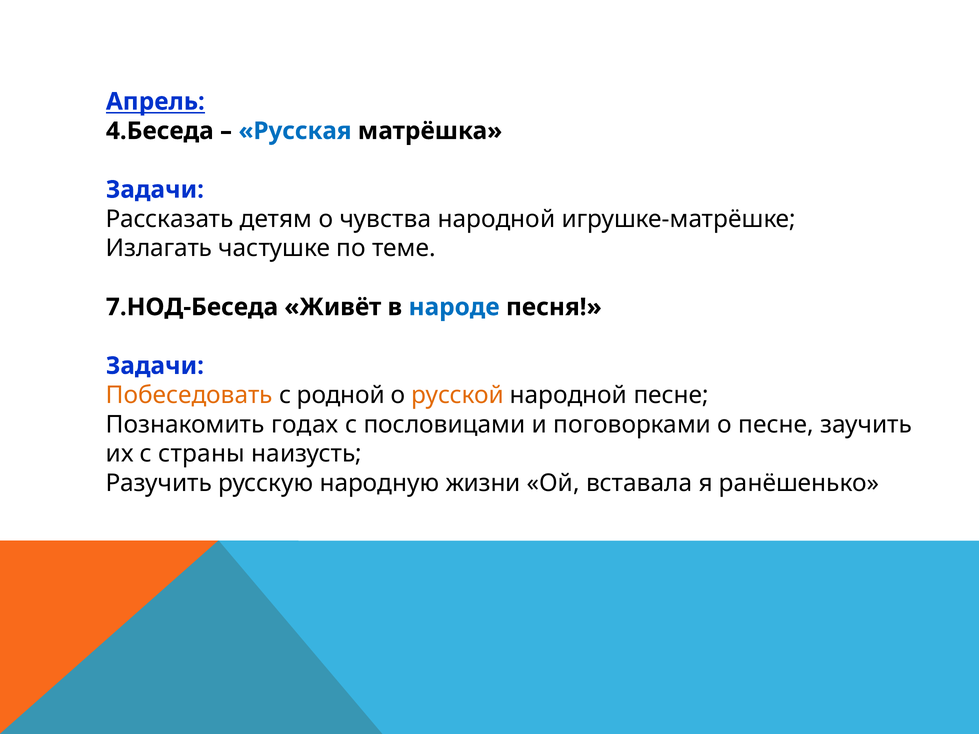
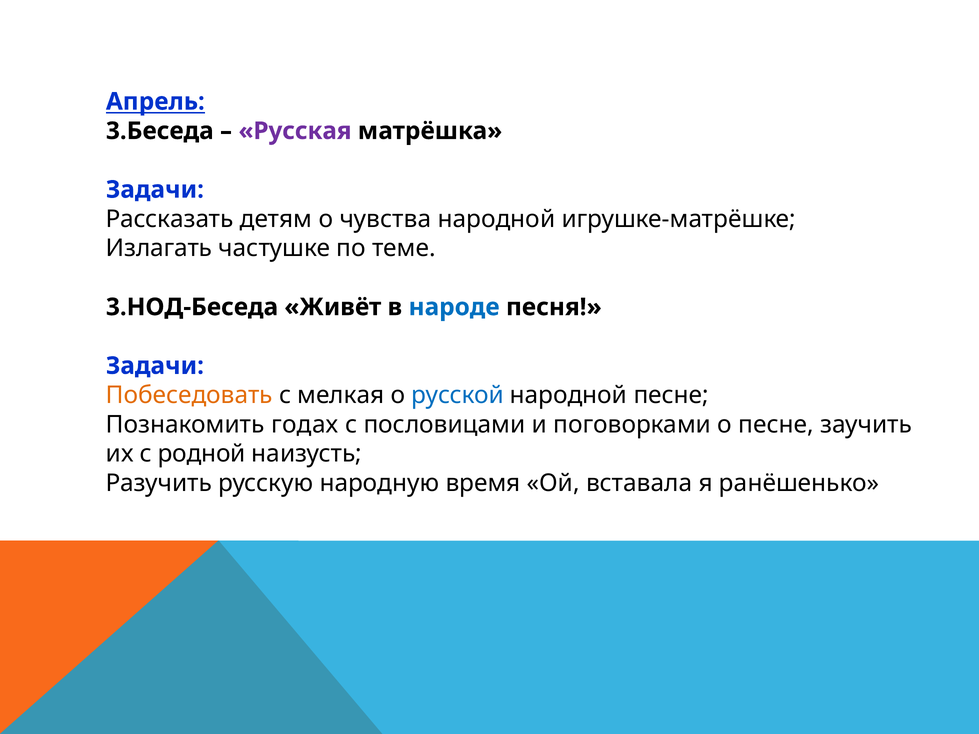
4.Беседа: 4.Беседа -> 3.Беседа
Русская colour: blue -> purple
7.НОД-Беседа: 7.НОД-Беседа -> 3.НОД-Беседа
родной: родной -> мелкая
русской colour: orange -> blue
страны: страны -> родной
жизни: жизни -> время
